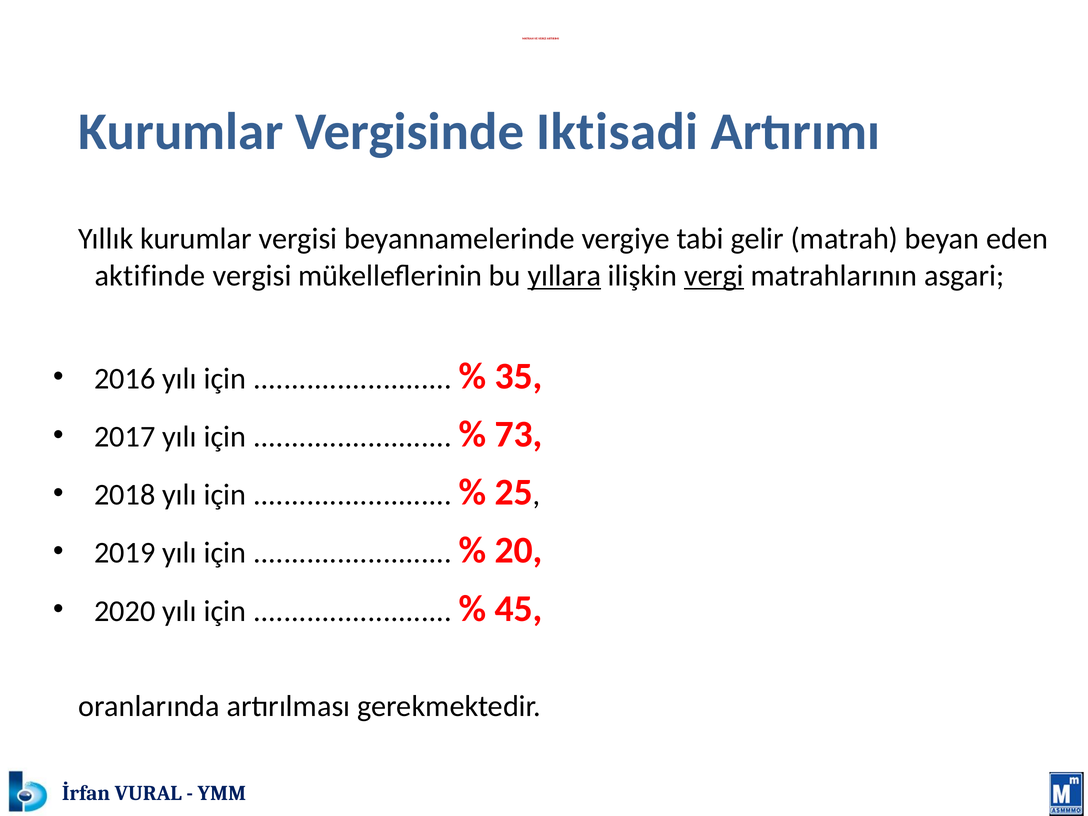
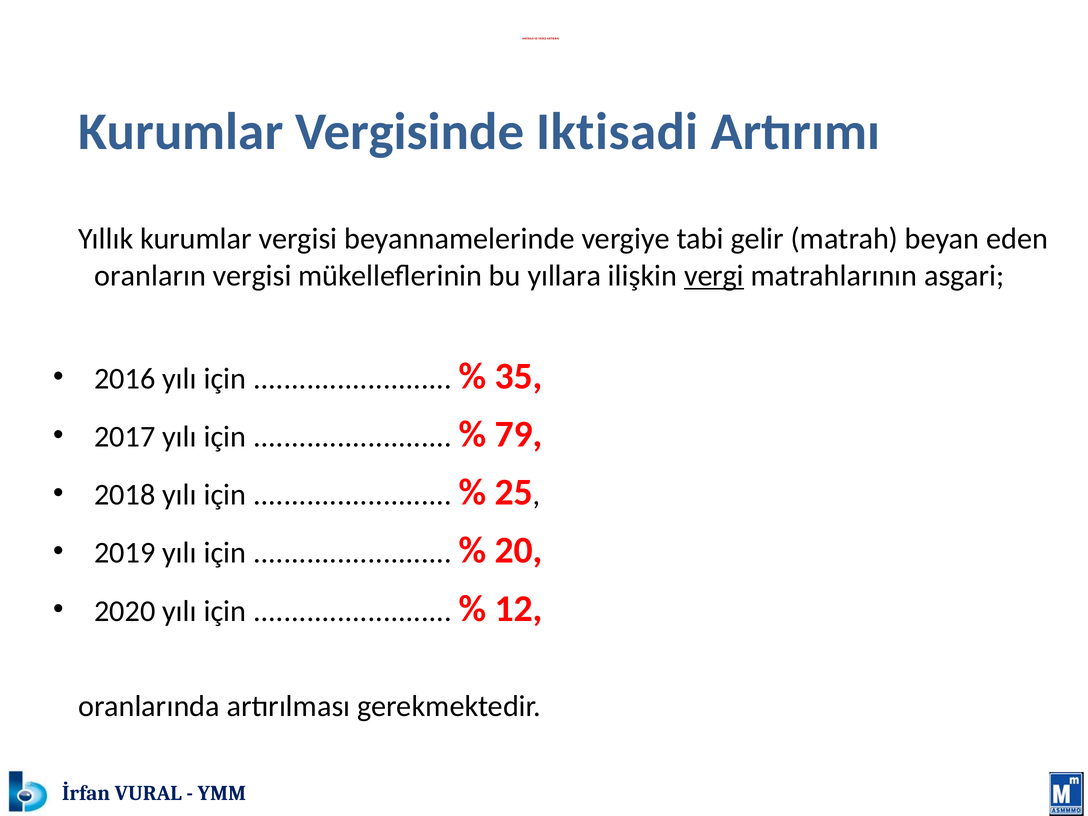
aktifinde: aktifinde -> oranların
yıllara underline: present -> none
73: 73 -> 79
45: 45 -> 12
